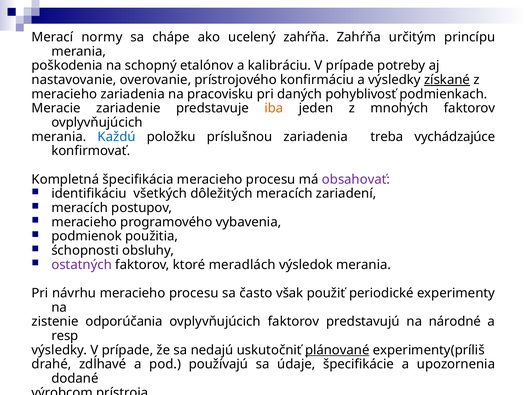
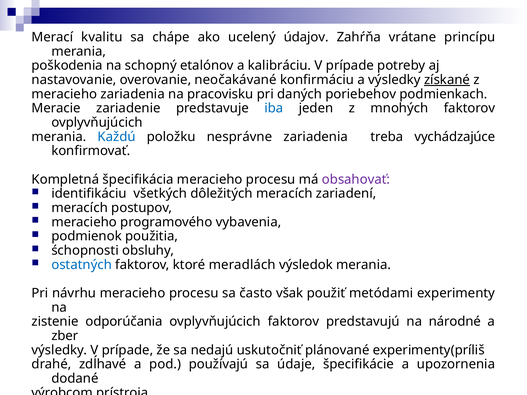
normy: normy -> kvalitu
ucelený zahŕňa: zahŕňa -> údajov
určitým: určitým -> vrátane
prístrojového: prístrojového -> neočakávané
pohyblivosť: pohyblivosť -> poriebehov
iba colour: orange -> blue
príslušnou: príslušnou -> nesprávne
ostatných colour: purple -> blue
periodické: periodické -> metódami
resp: resp -> zber
plánované underline: present -> none
